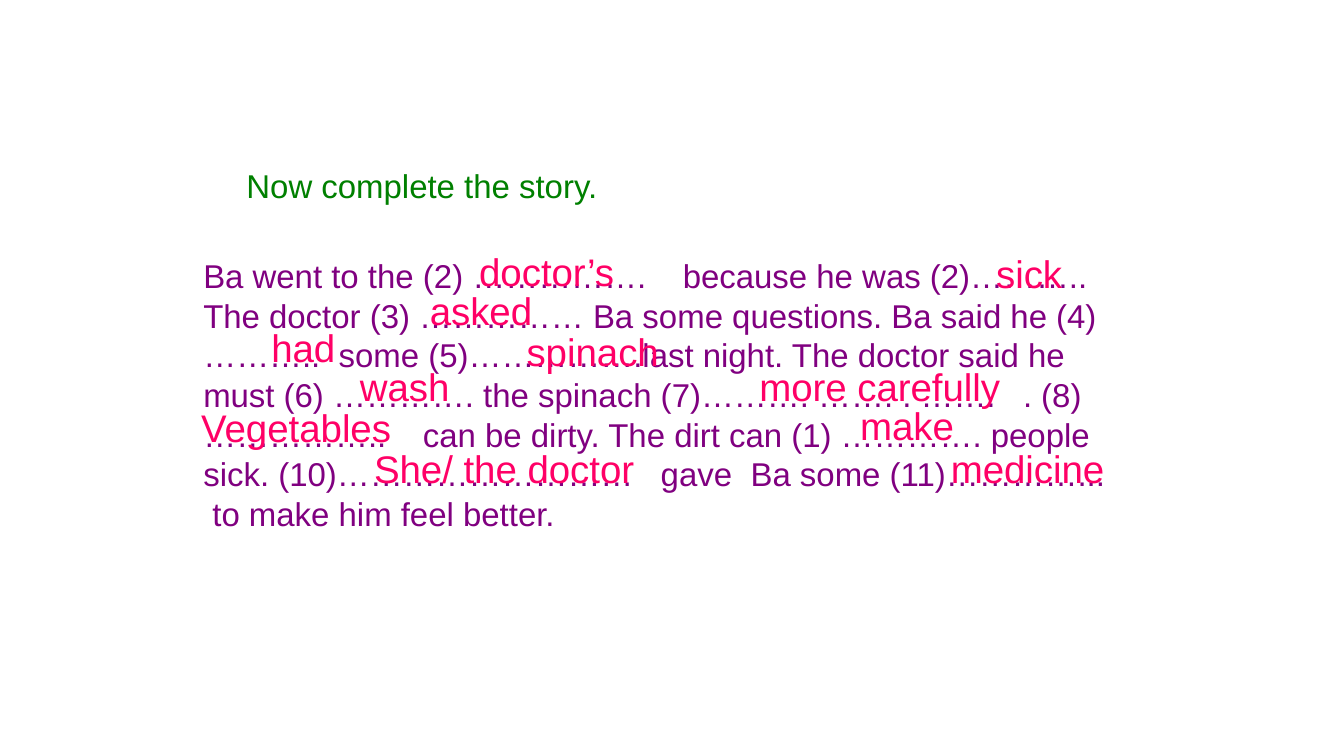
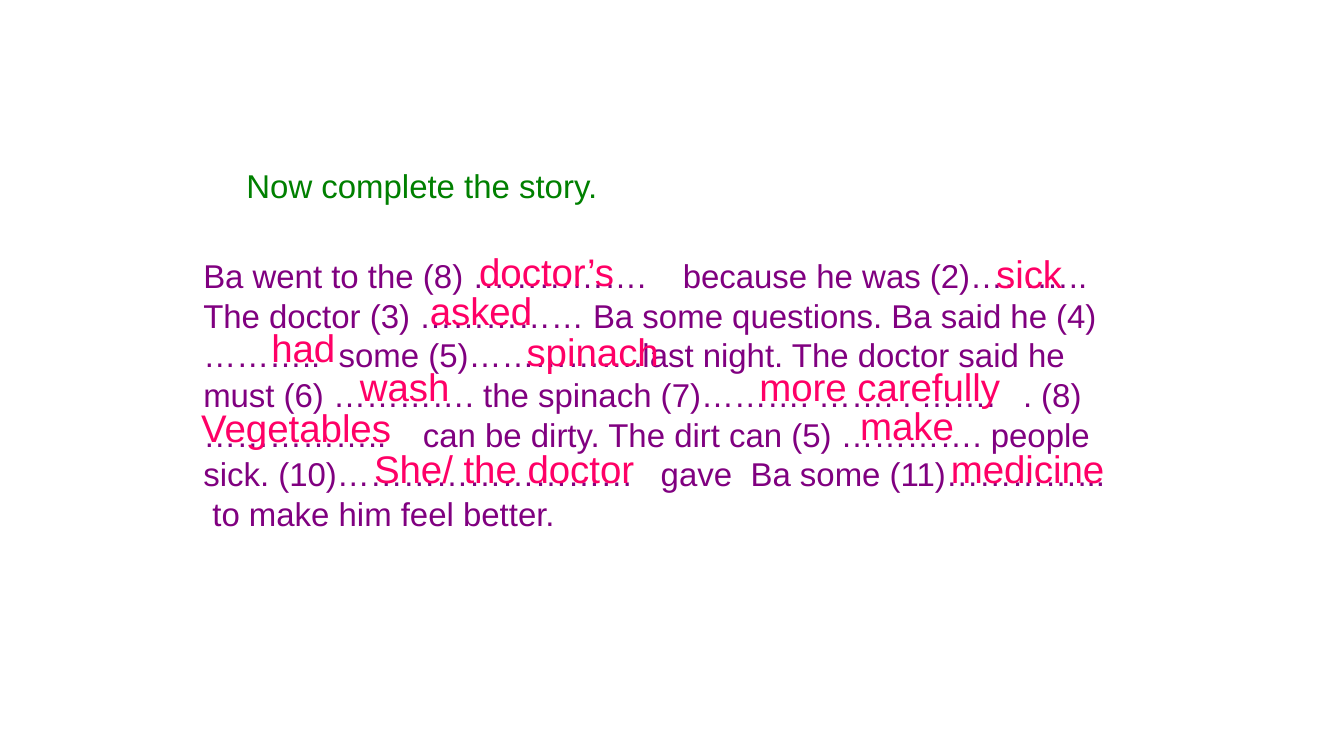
the 2: 2 -> 8
1: 1 -> 5
